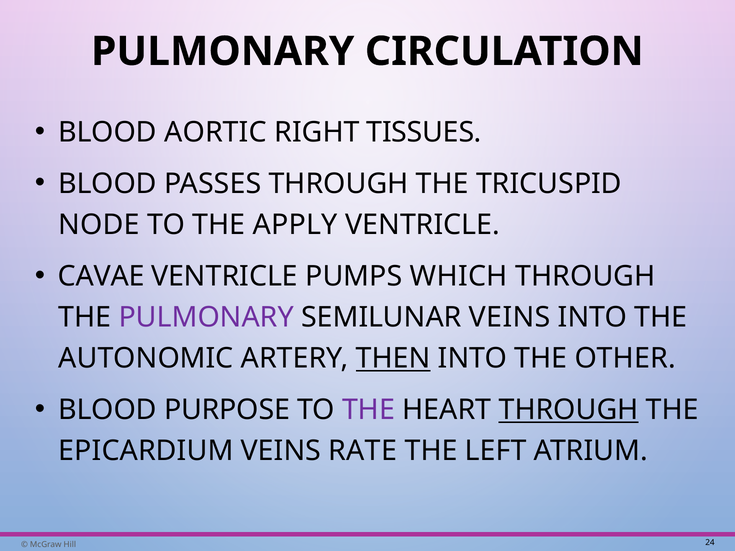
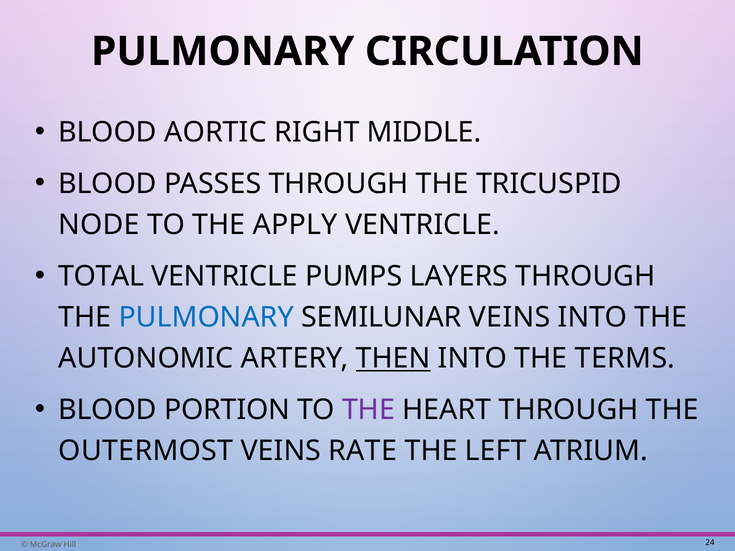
TISSUES: TISSUES -> MIDDLE
CAVAE: CAVAE -> TOTAL
WHICH: WHICH -> LAYERS
PULMONARY at (206, 317) colour: purple -> blue
OTHER: OTHER -> TERMS
PURPOSE: PURPOSE -> PORTION
THROUGH at (569, 410) underline: present -> none
EPICARDIUM: EPICARDIUM -> OUTERMOST
